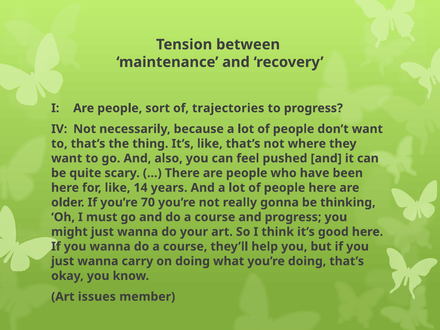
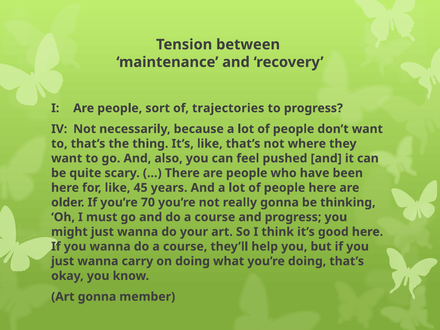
14: 14 -> 45
Art issues: issues -> gonna
